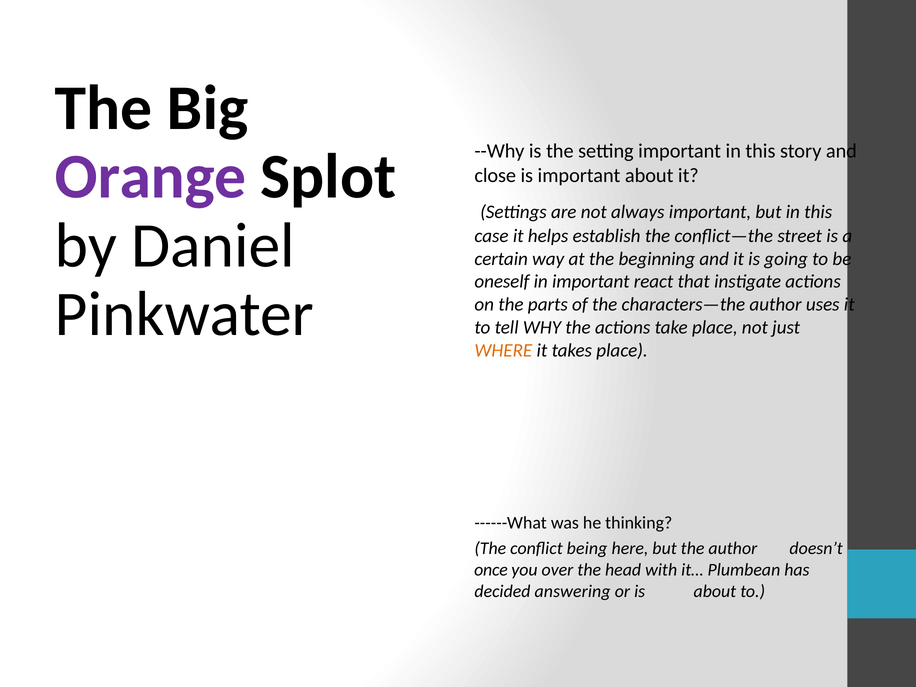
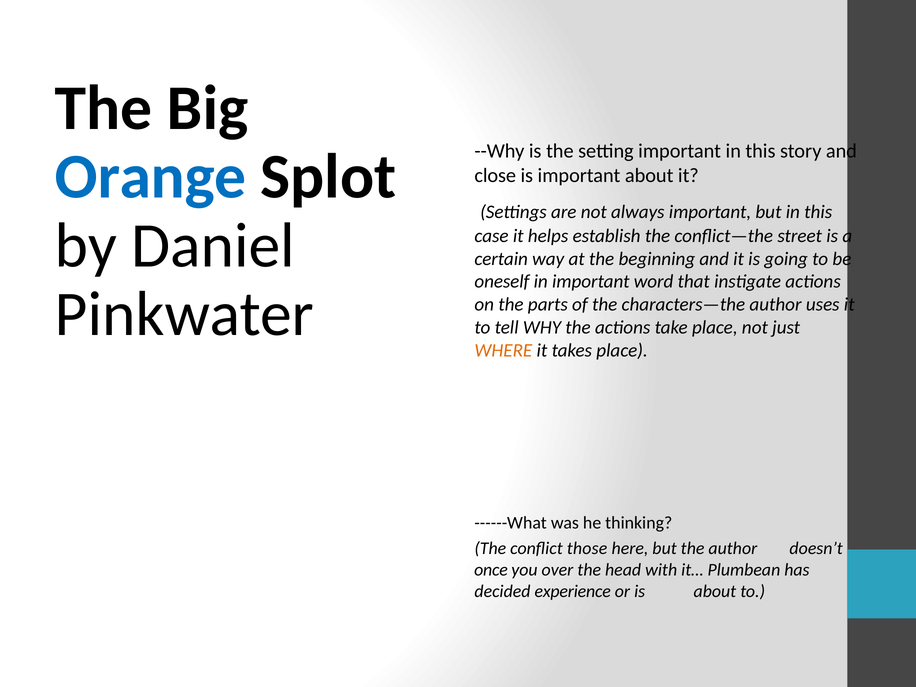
Orange colour: purple -> blue
react: react -> word
being: being -> those
answering: answering -> experience
